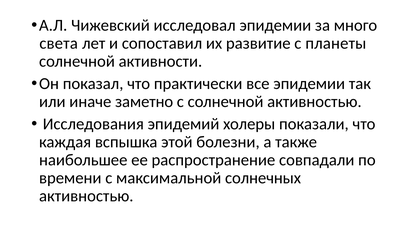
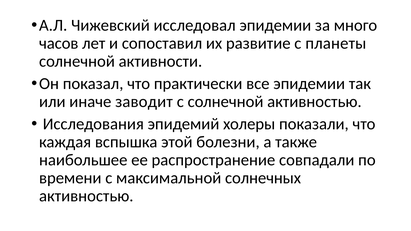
света: света -> часов
заметно: заметно -> заводит
